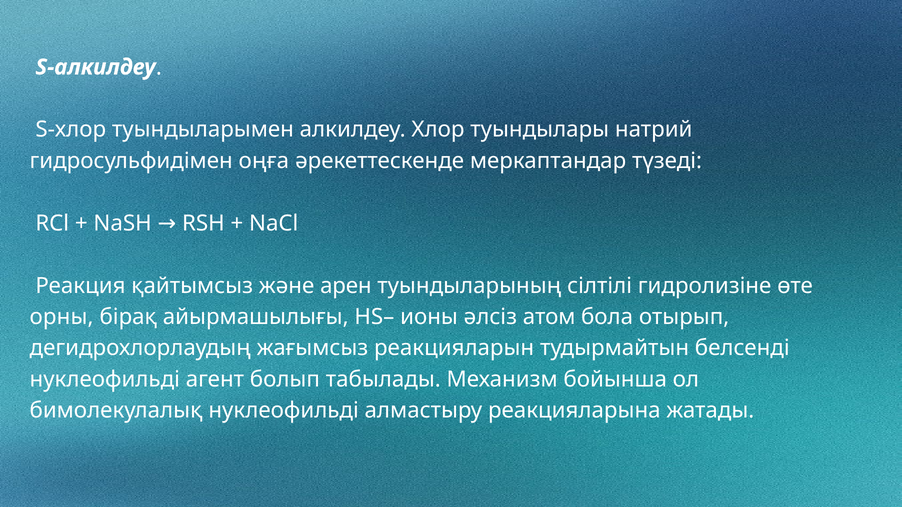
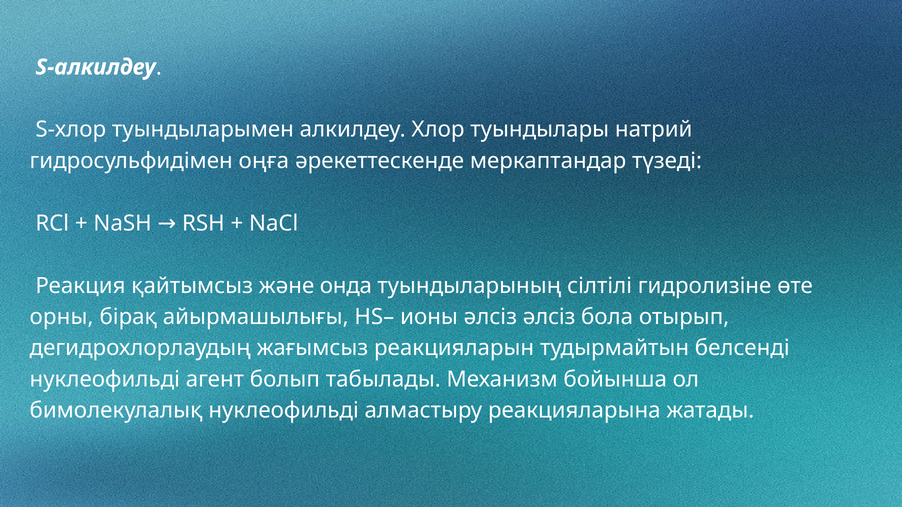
арен: арен -> онда
әлсіз атом: атом -> әлсіз
